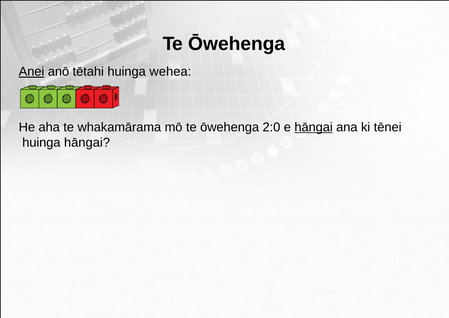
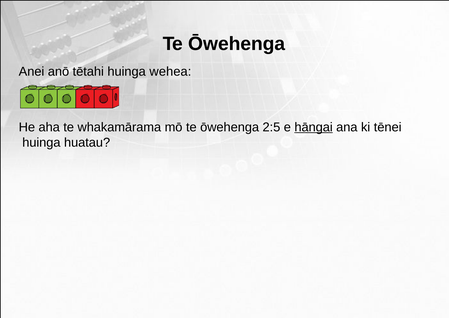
Anei underline: present -> none
2:0: 2:0 -> 2:5
huinga hāngai: hāngai -> huatau
